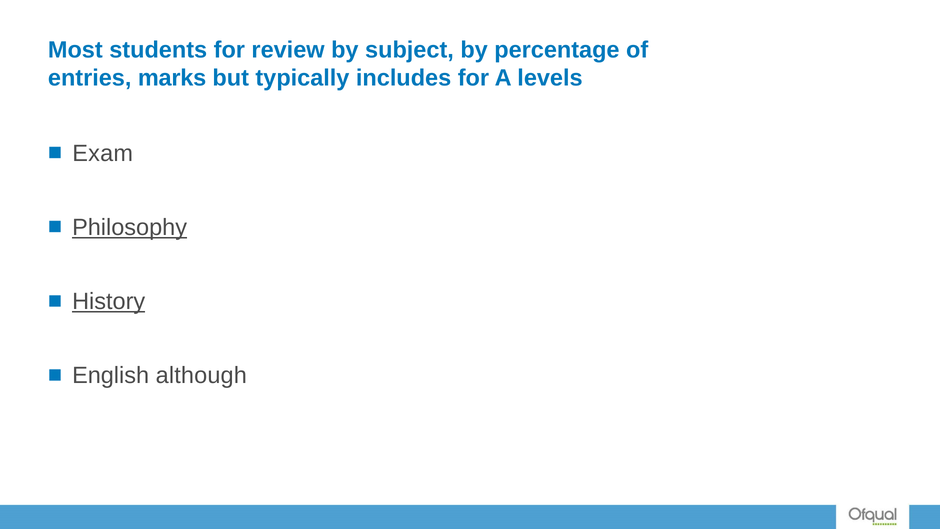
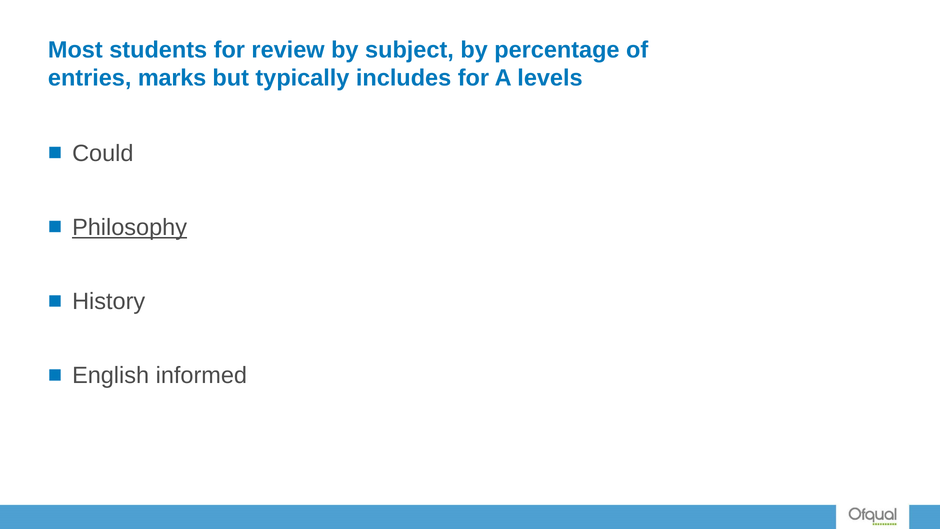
Exam: Exam -> Could
History underline: present -> none
although: although -> informed
